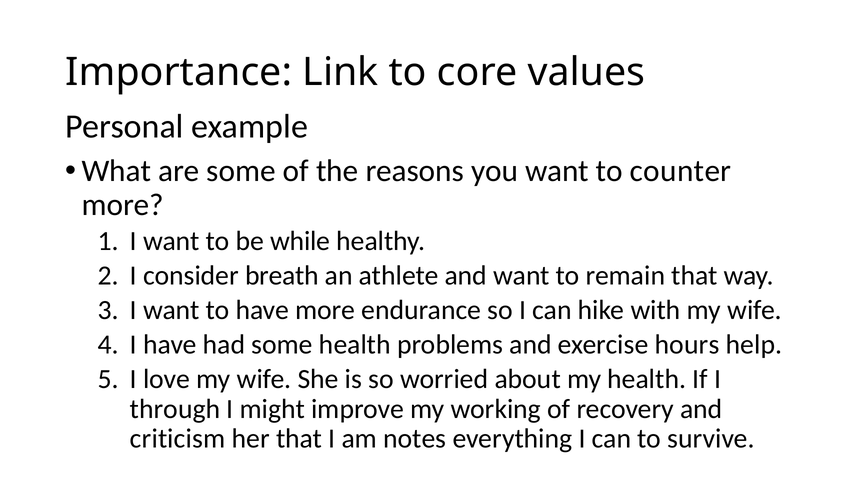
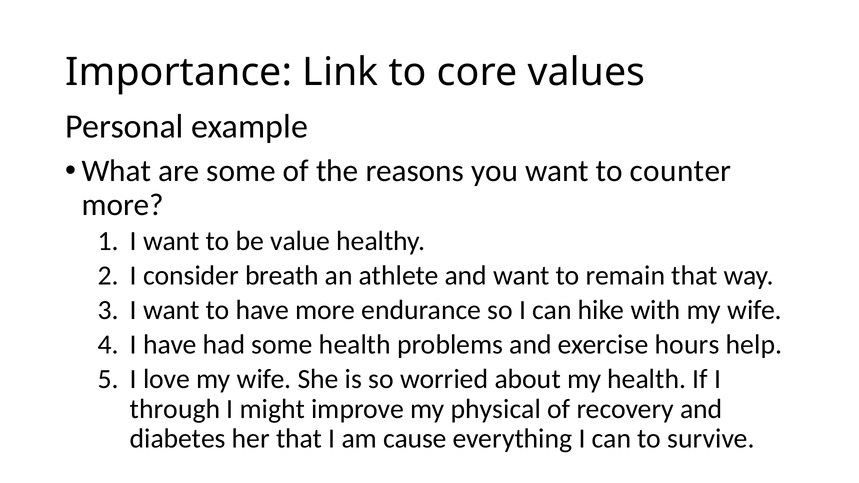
while: while -> value
working: working -> physical
criticism: criticism -> diabetes
notes: notes -> cause
